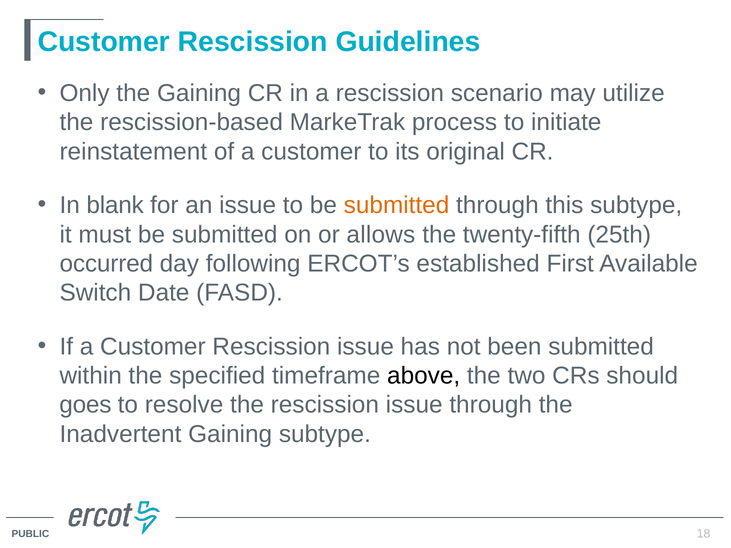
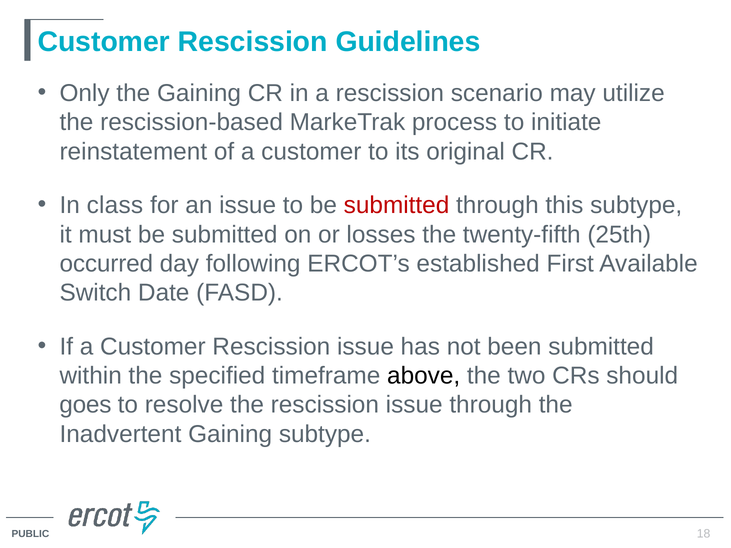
blank: blank -> class
submitted at (397, 205) colour: orange -> red
allows: allows -> losses
